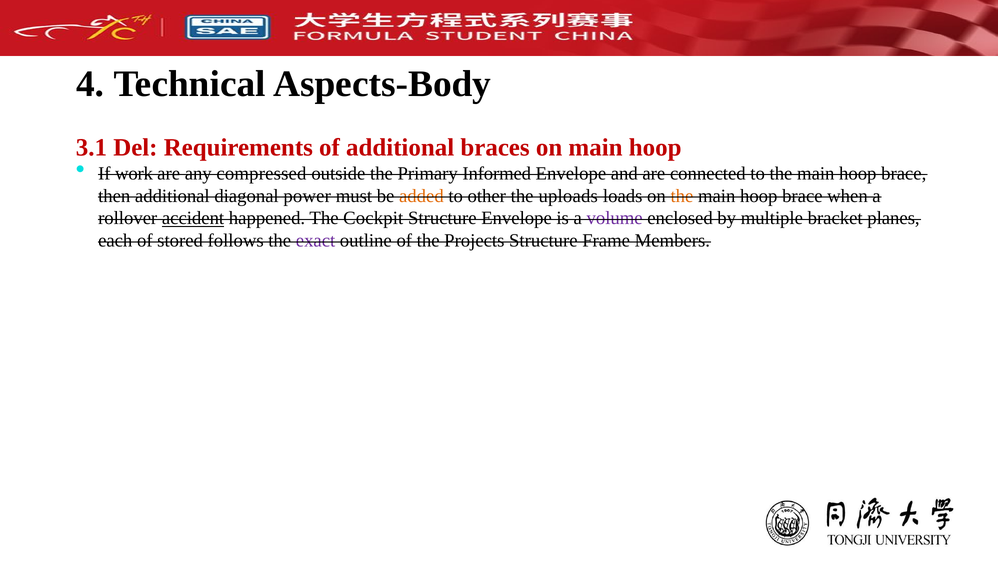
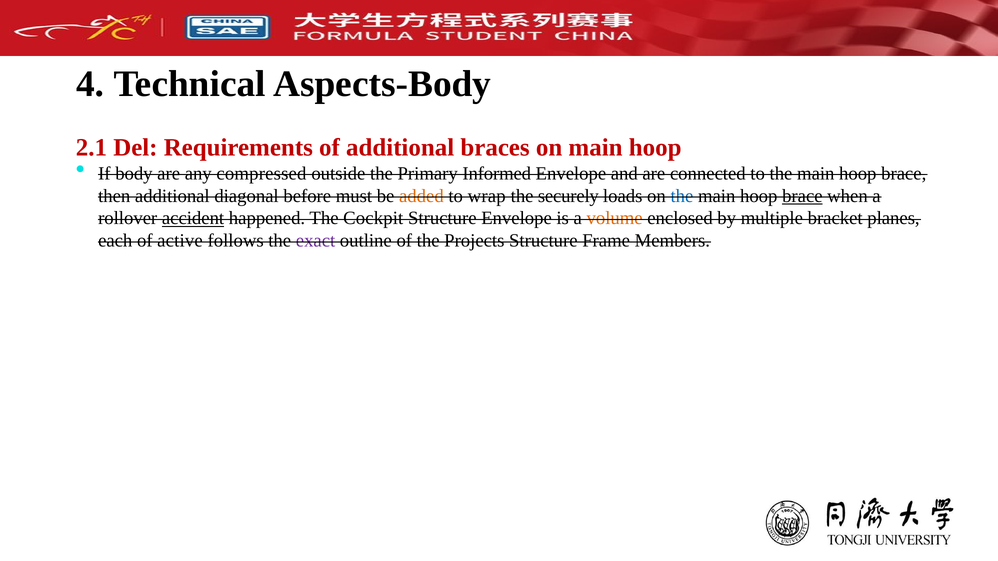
3.1: 3.1 -> 2.1
work: work -> body
power: power -> before
other: other -> wrap
uploads: uploads -> securely
the at (682, 196) colour: orange -> blue
brace at (802, 196) underline: none -> present
volume colour: purple -> orange
stored: stored -> active
